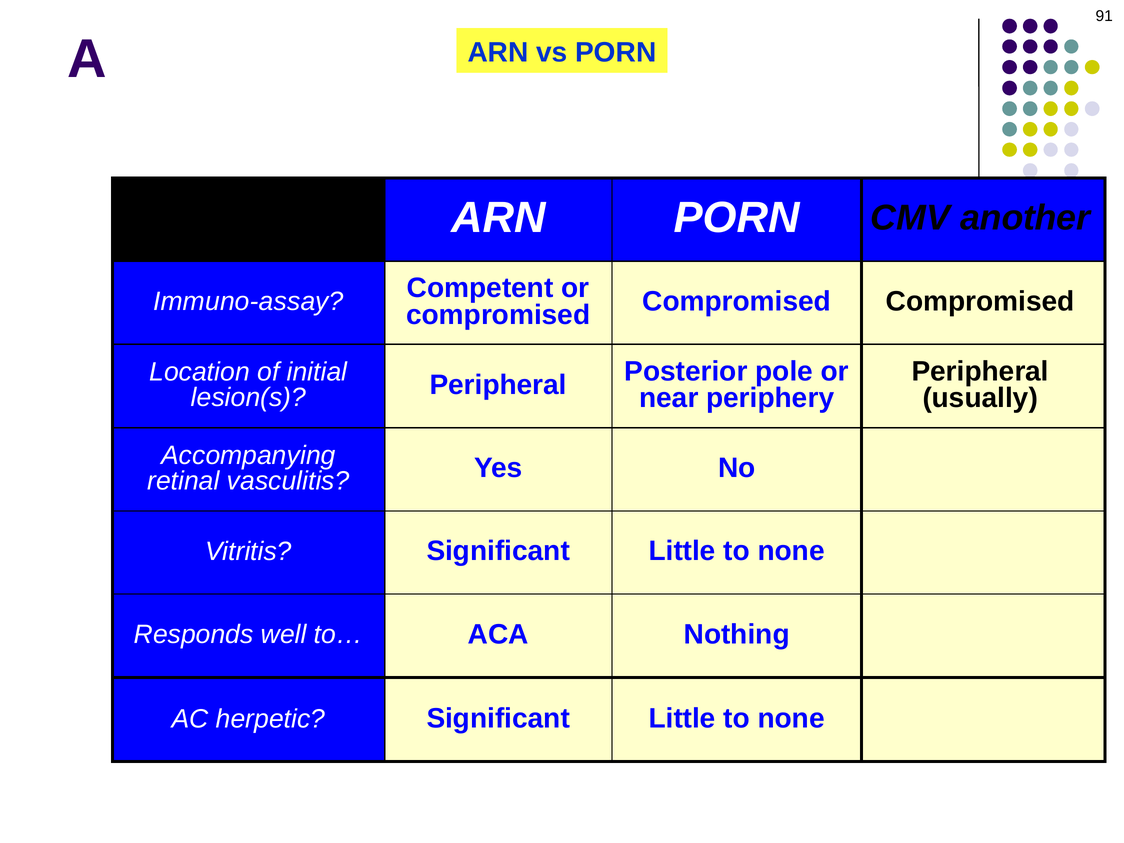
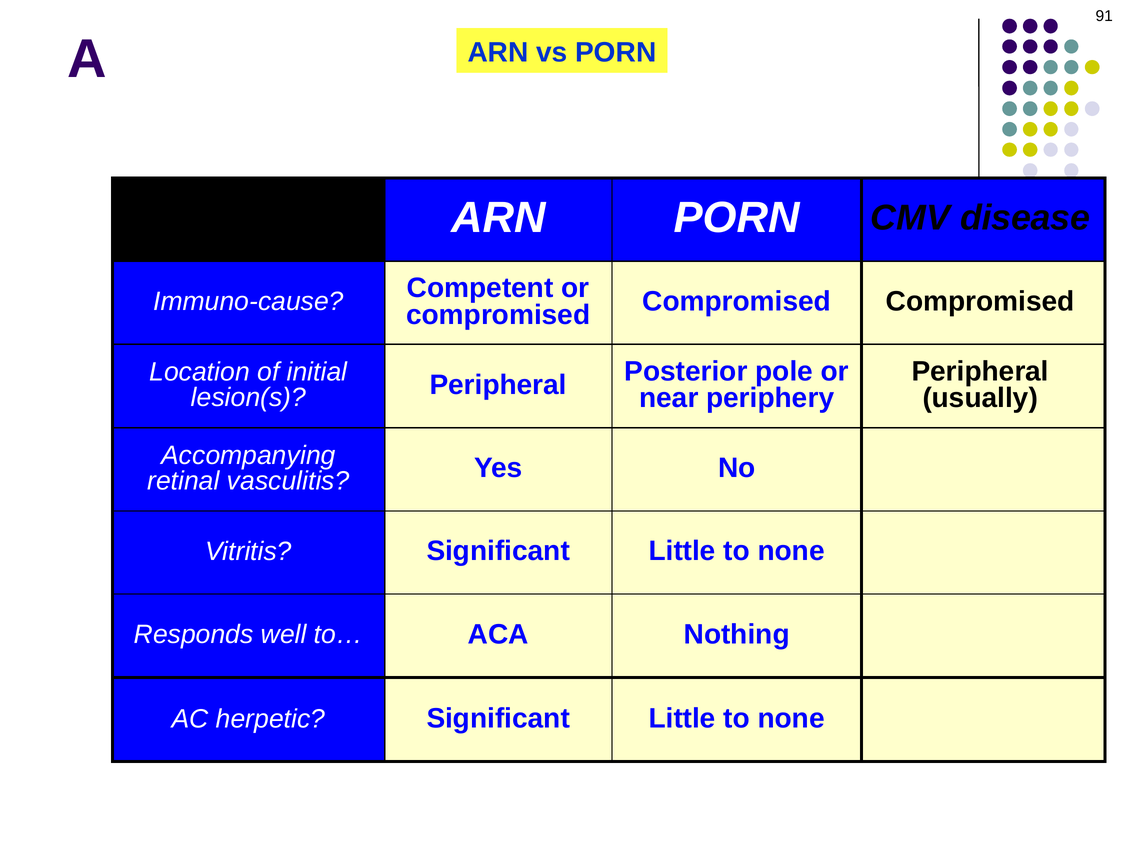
another: another -> disease
Immuno-assay: Immuno-assay -> Immuno-cause
